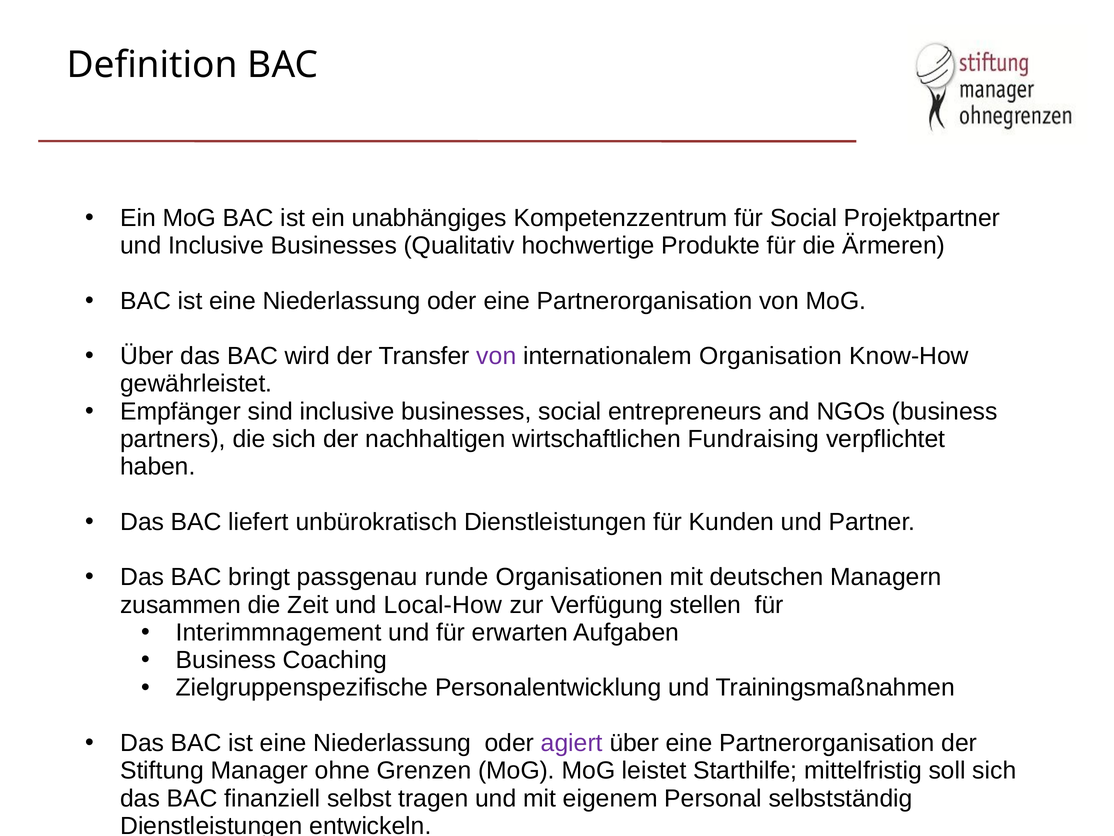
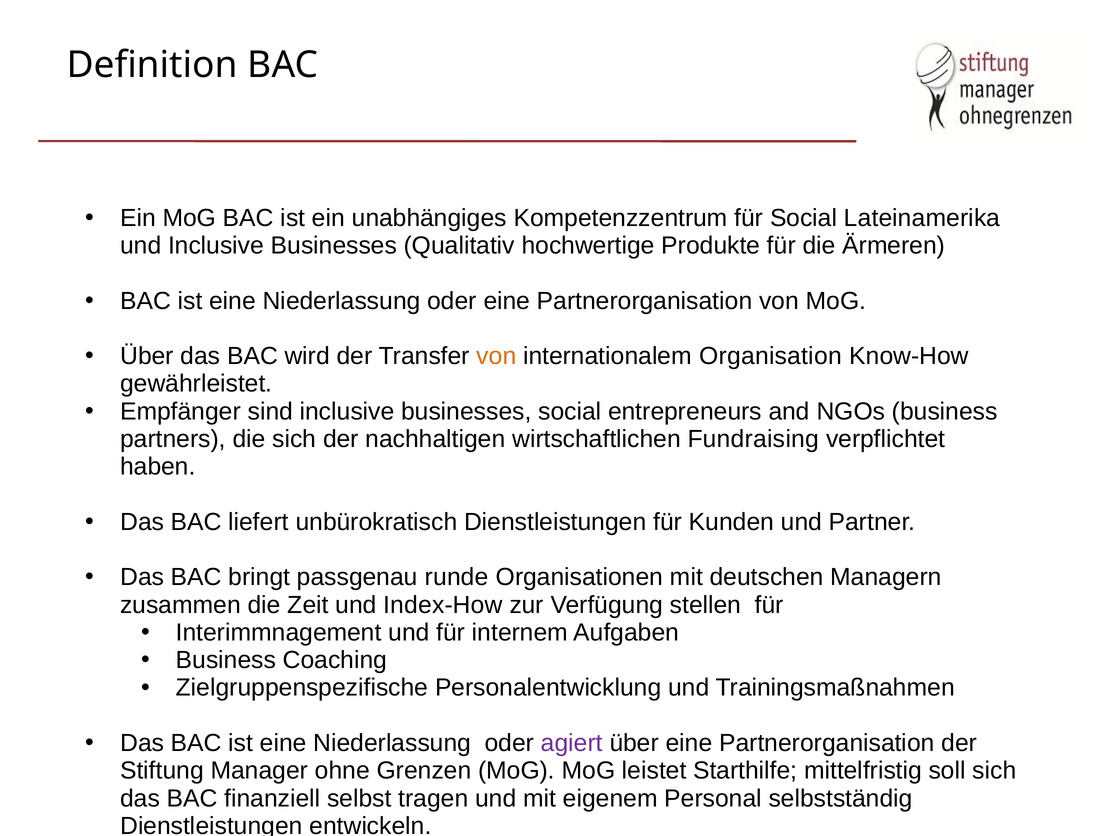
Projektpartner: Projektpartner -> Lateinamerika
von at (496, 356) colour: purple -> orange
Local-How: Local-How -> Index-How
erwarten: erwarten -> internem
